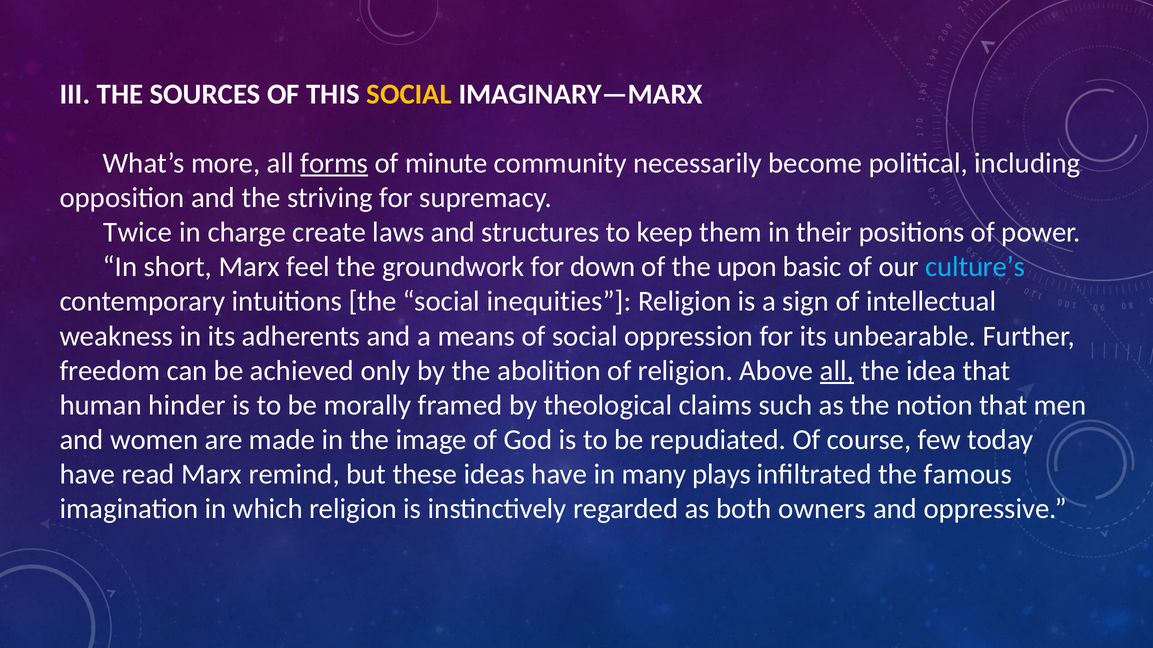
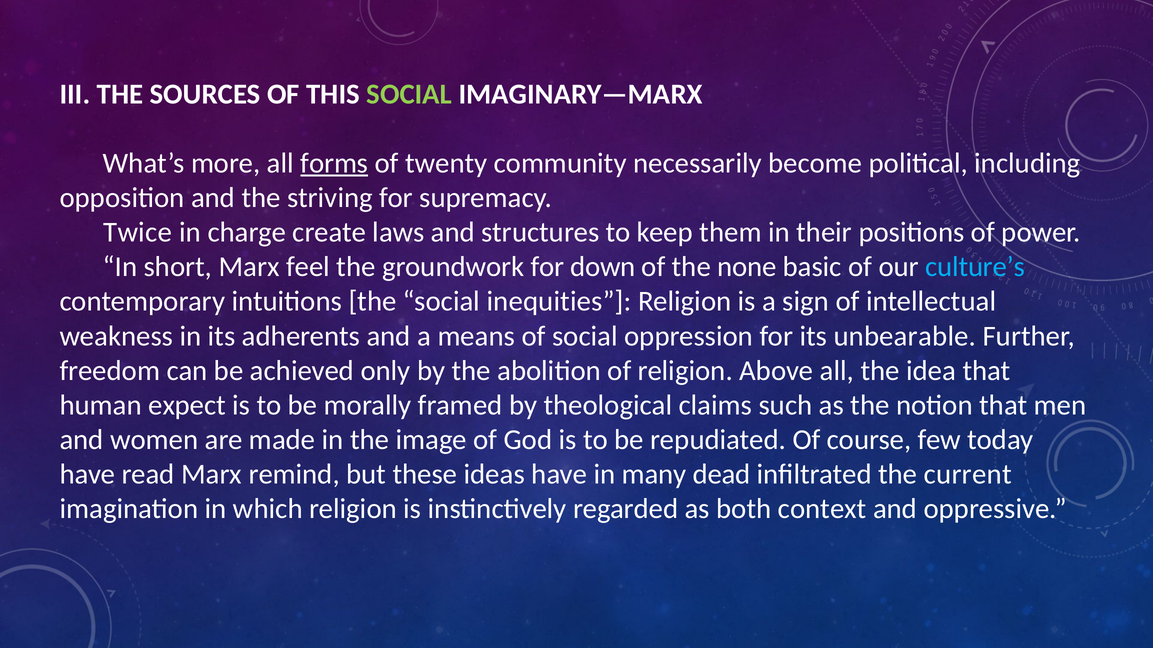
SOCIAL at (409, 94) colour: yellow -> light green
minute: minute -> twenty
upon: upon -> none
all at (837, 371) underline: present -> none
hinder: hinder -> expect
plays: plays -> dead
famous: famous -> current
owners: owners -> context
